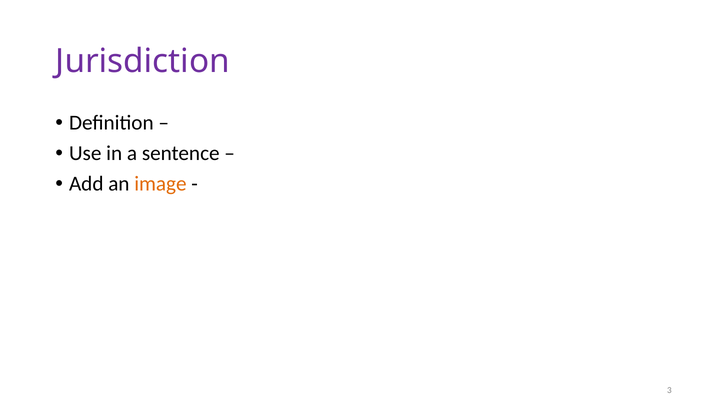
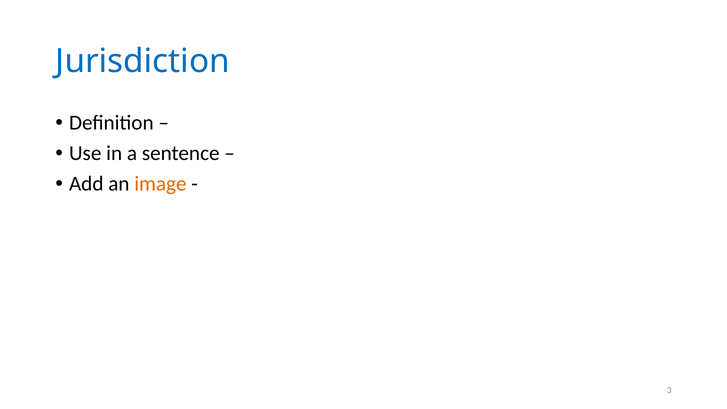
Jurisdiction colour: purple -> blue
